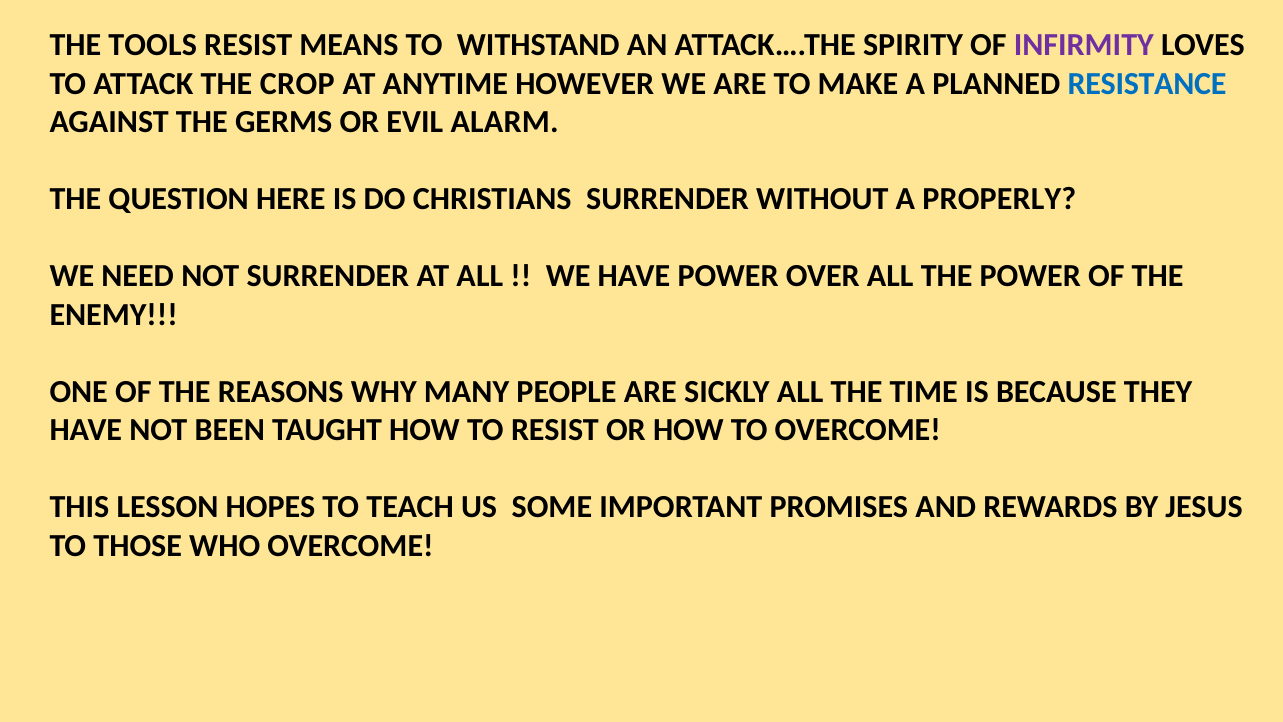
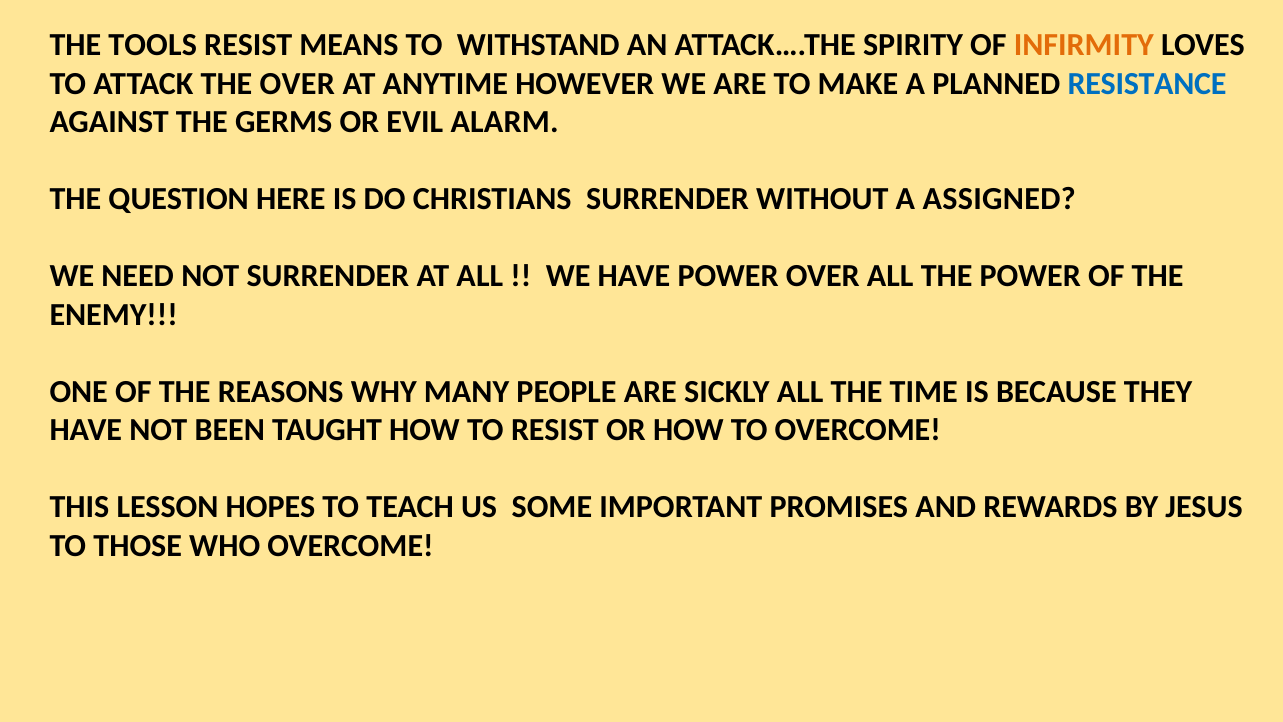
INFIRMITY colour: purple -> orange
THE CROP: CROP -> OVER
PROPERLY: PROPERLY -> ASSIGNED
